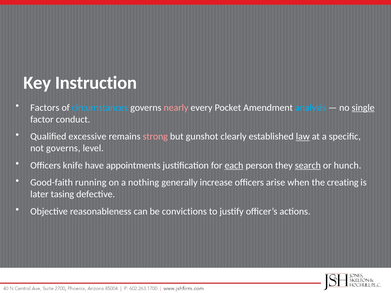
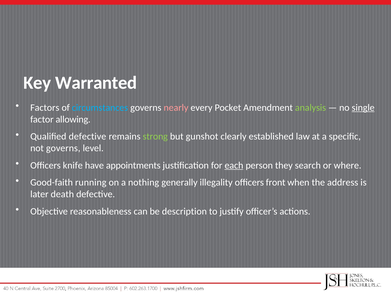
Instruction: Instruction -> Warranted
analysis colour: light blue -> light green
conduct: conduct -> allowing
Qualified excessive: excessive -> defective
strong colour: pink -> light green
law underline: present -> none
search underline: present -> none
hunch: hunch -> where
increase: increase -> illegality
arise: arise -> front
creating: creating -> address
tasing: tasing -> death
convictions: convictions -> description
